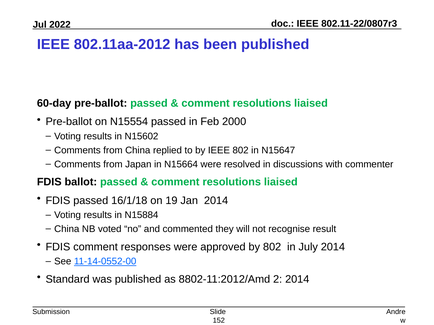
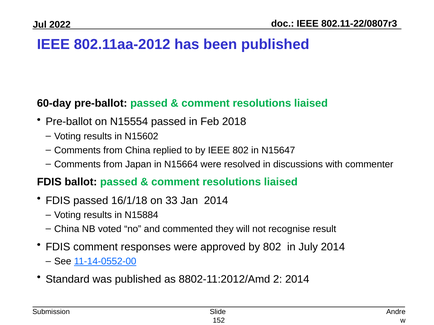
2000: 2000 -> 2018
19: 19 -> 33
